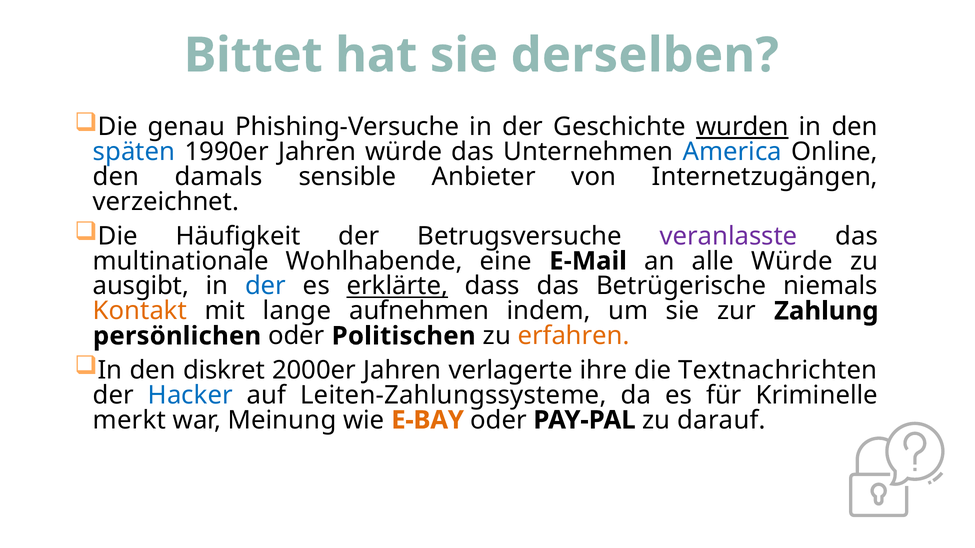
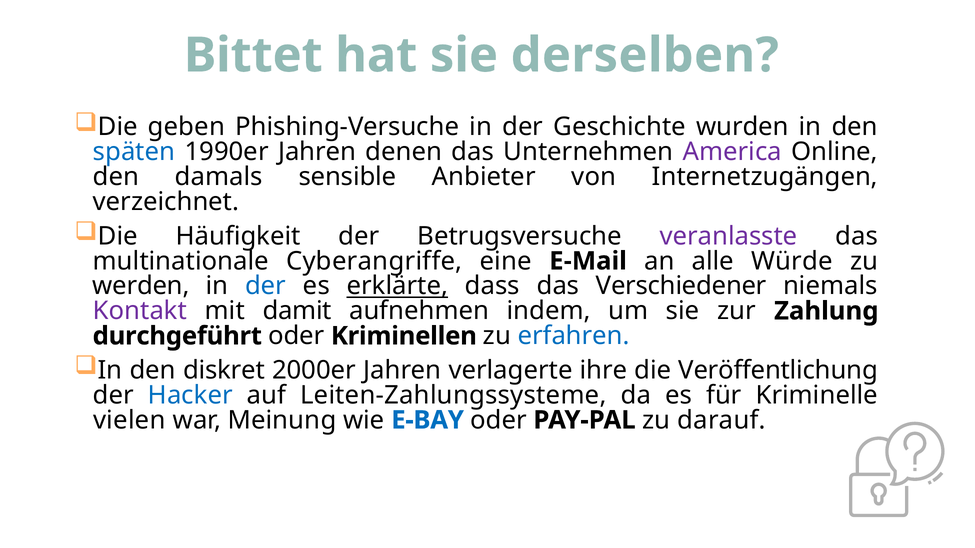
genau: genau -> geben
wurden underline: present -> none
Jahren würde: würde -> denen
America colour: blue -> purple
Wohlhabende: Wohlhabende -> Cyberangriffe
ausgibt: ausgibt -> werden
Betrügerische: Betrügerische -> Verschiedener
Kontakt colour: orange -> purple
lange: lange -> damit
persönlichen: persönlichen -> durchgeführt
Politischen: Politischen -> Kriminellen
erfahren colour: orange -> blue
Textnachrichten: Textnachrichten -> Veröffentlichung
merkt: merkt -> vielen
E-BAY colour: orange -> blue
